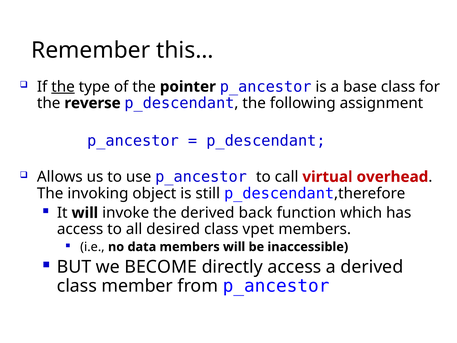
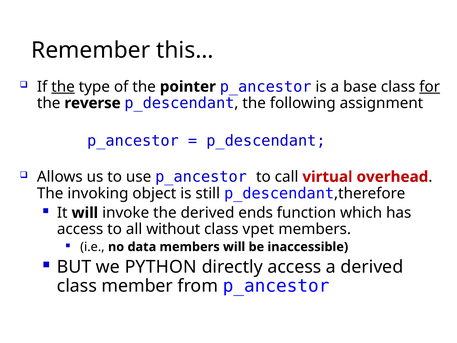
for underline: none -> present
back: back -> ends
desired: desired -> without
BECOME: BECOME -> PYTHON
